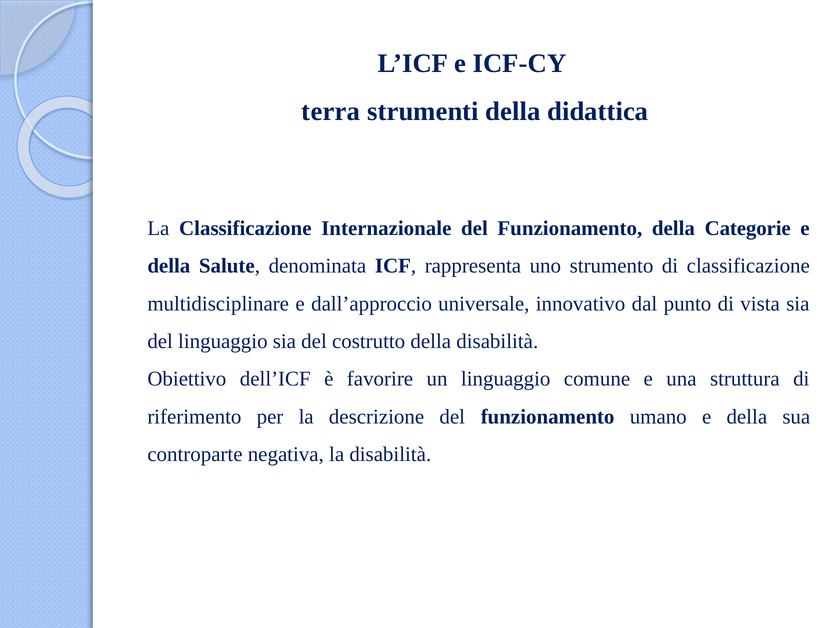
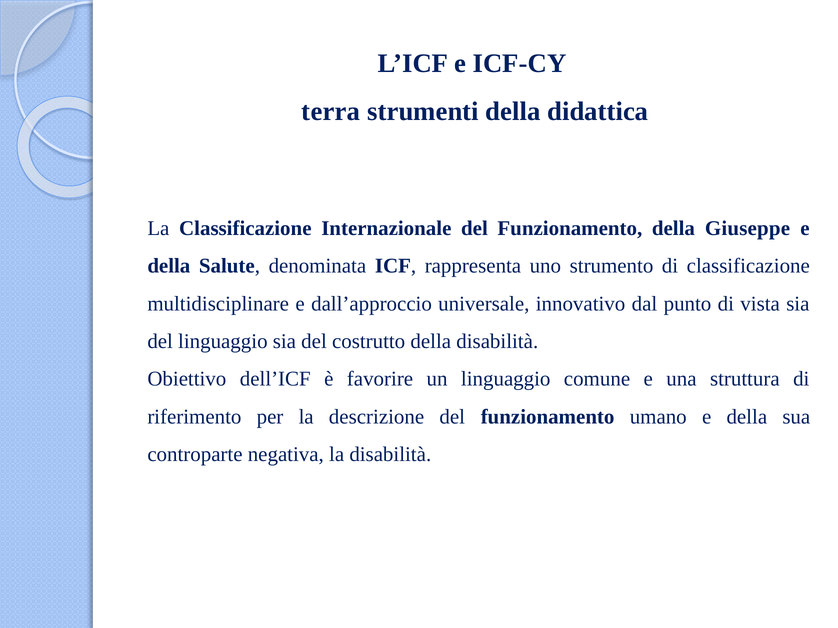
Categorie: Categorie -> Giuseppe
